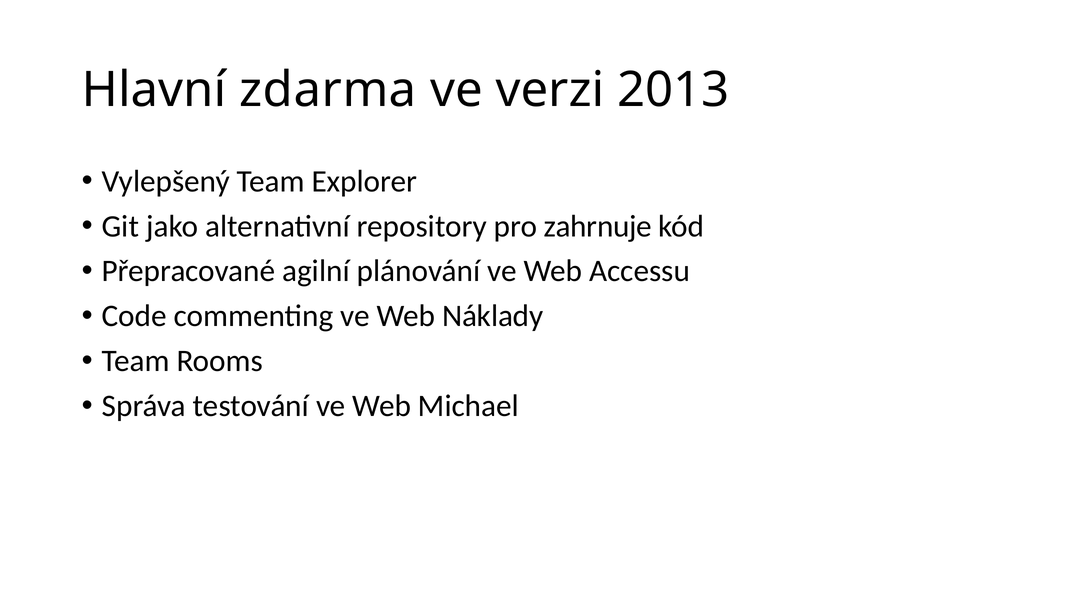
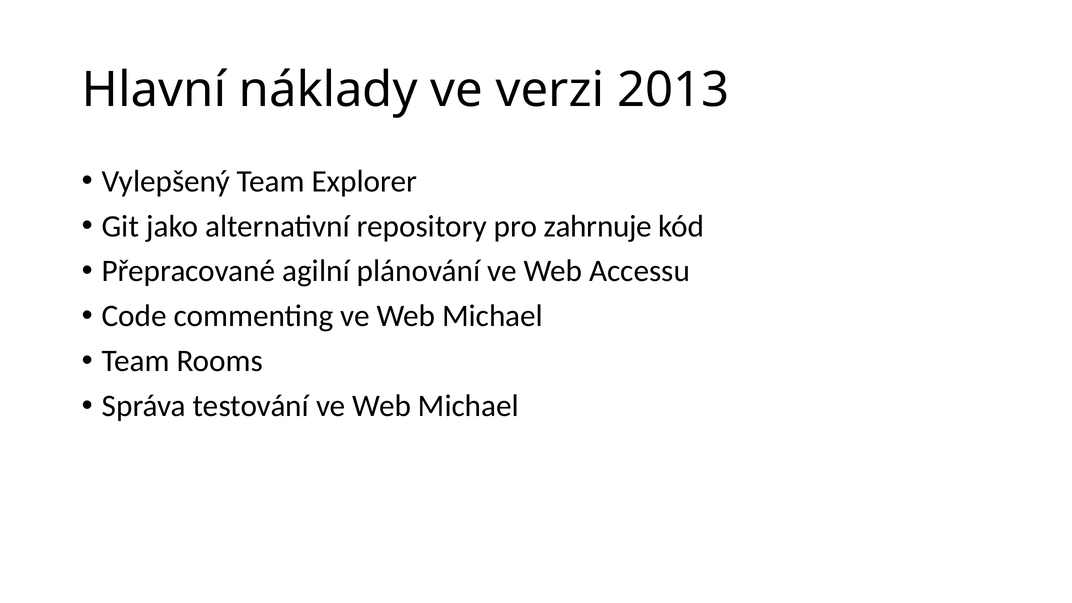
zdarma: zdarma -> náklady
commenting ve Web Náklady: Náklady -> Michael
